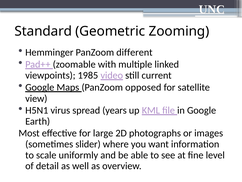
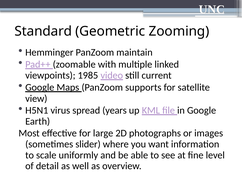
different: different -> maintain
opposed: opposed -> supports
